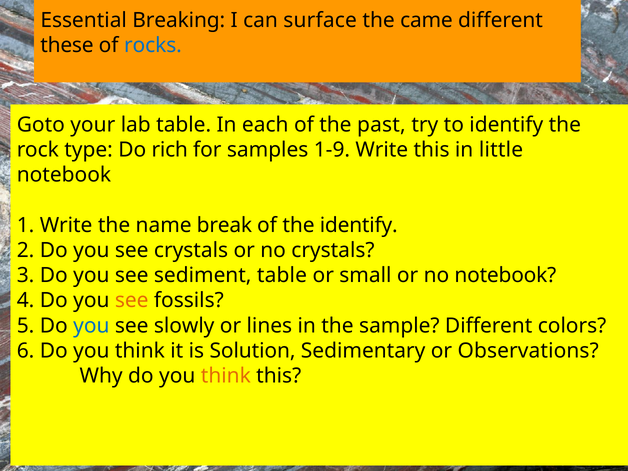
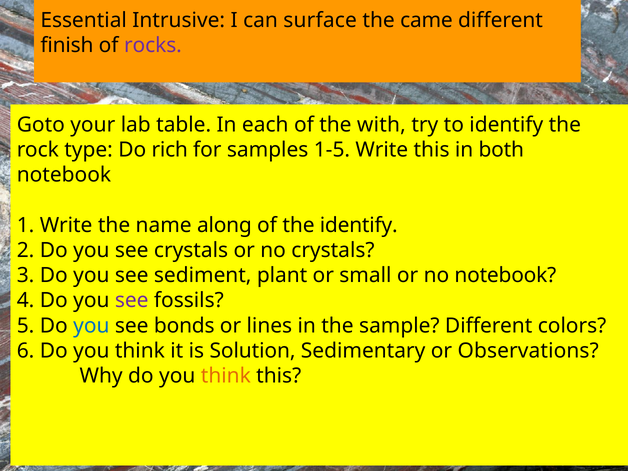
Breaking: Breaking -> Intrusive
these: these -> finish
rocks colour: blue -> purple
past: past -> with
1-9: 1-9 -> 1-5
little: little -> both
break: break -> along
sediment table: table -> plant
see at (132, 301) colour: orange -> purple
slowly: slowly -> bonds
